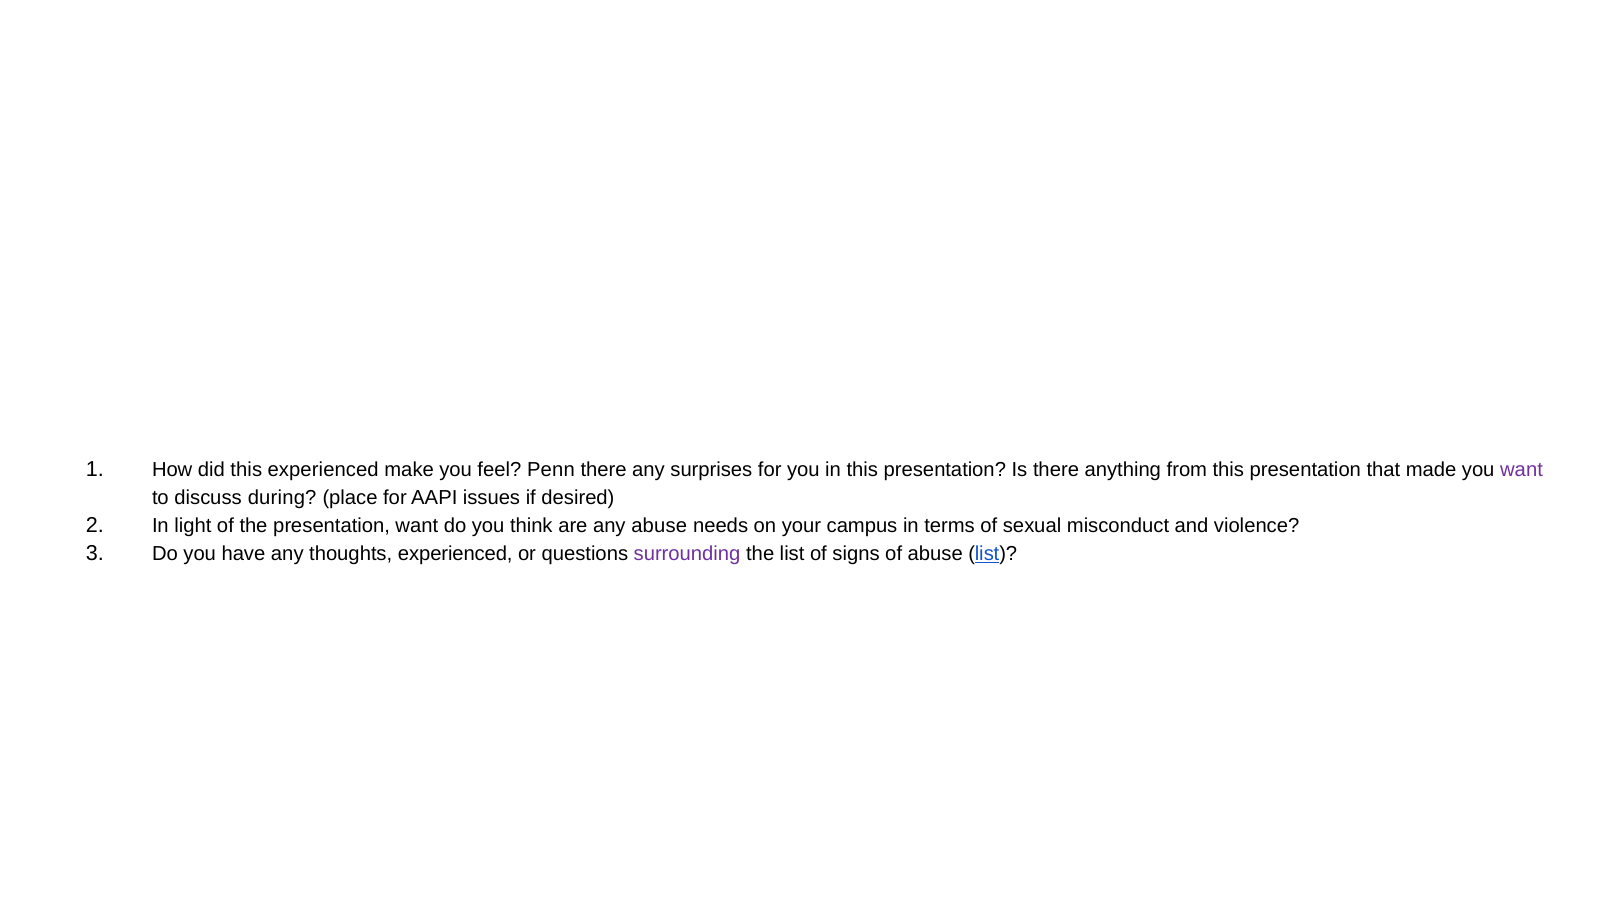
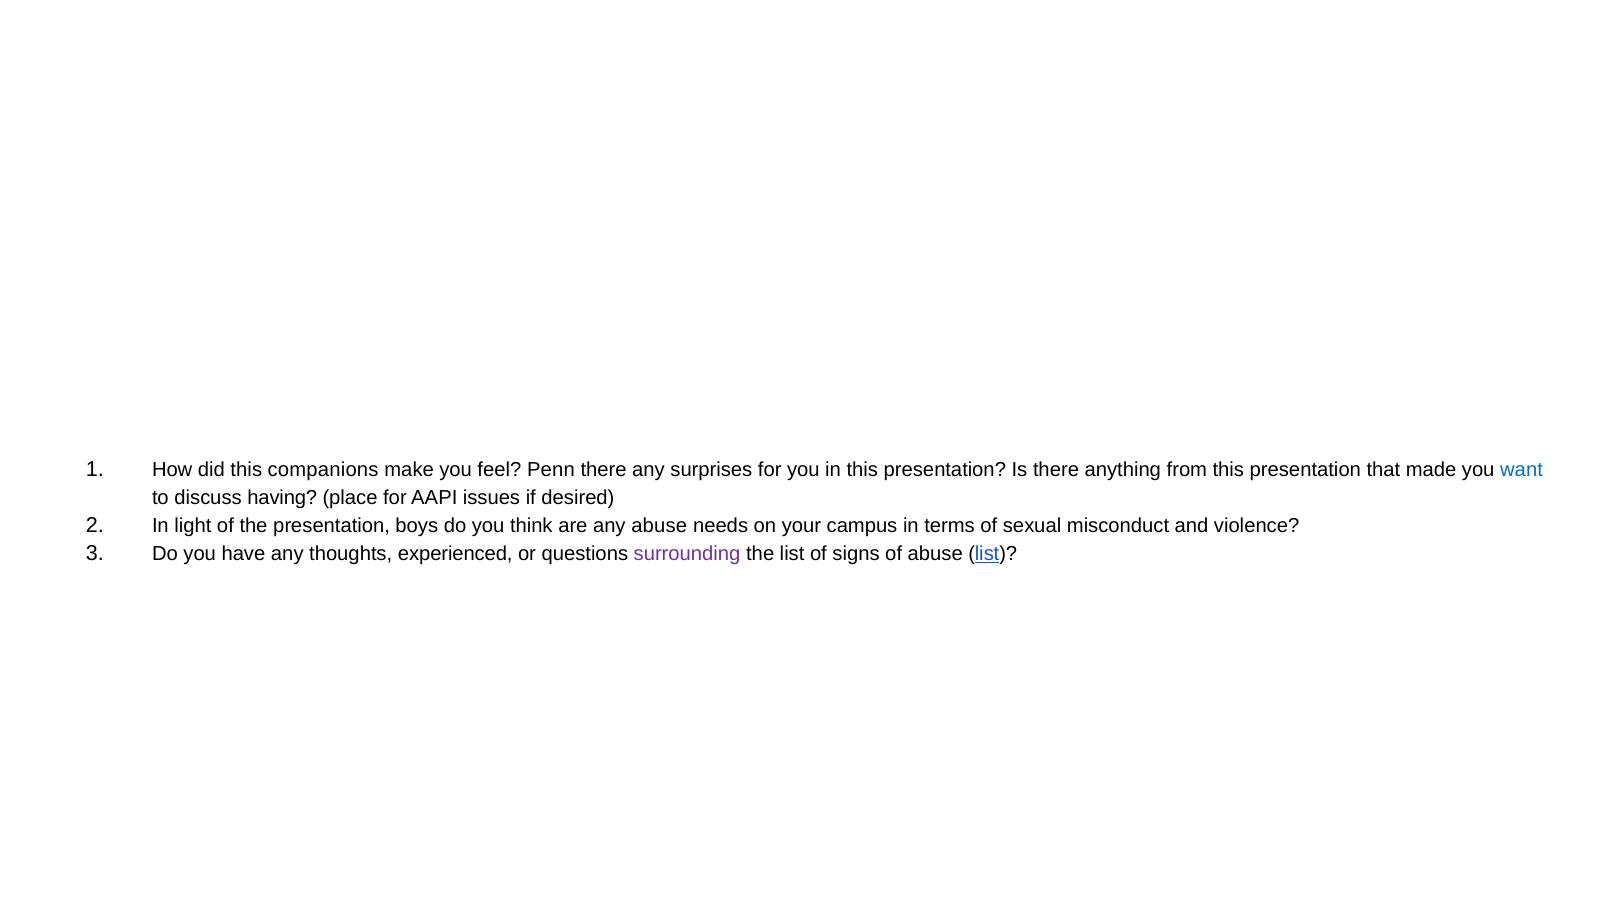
this experienced: experienced -> companions
want at (1522, 470) colour: purple -> blue
during: during -> having
presentation want: want -> boys
